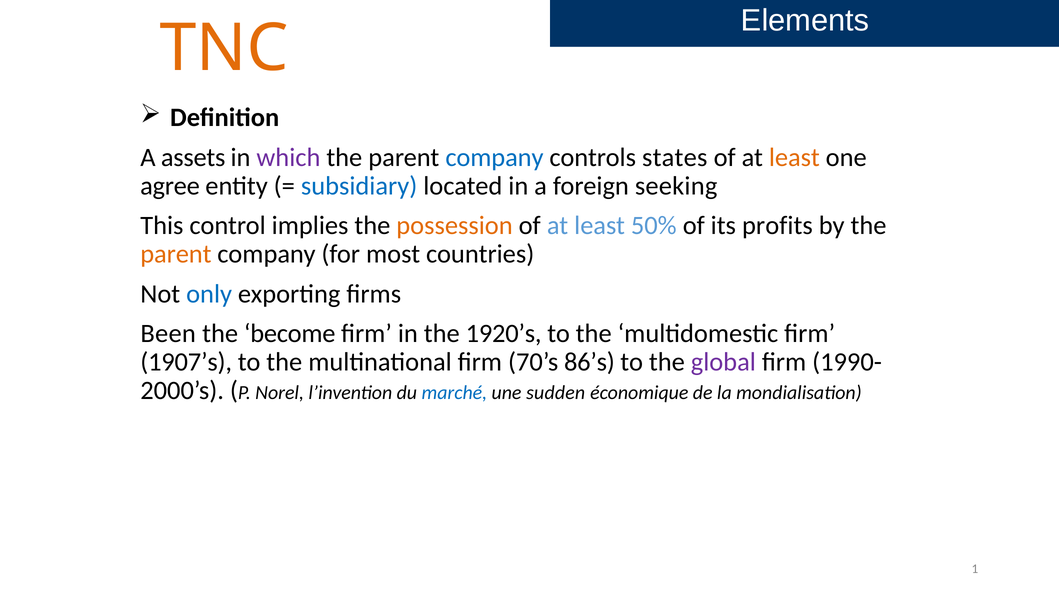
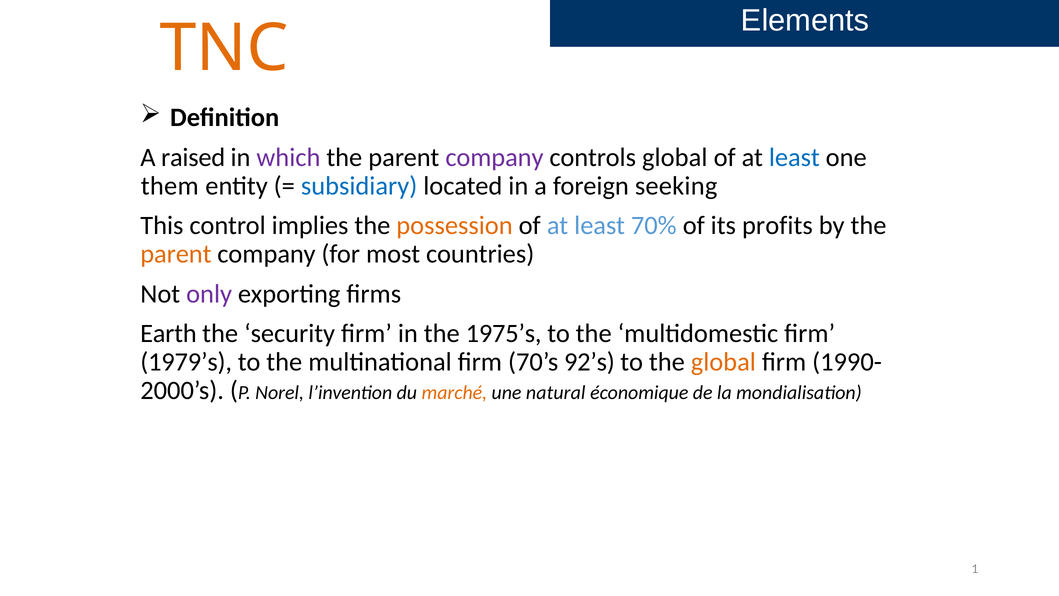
assets: assets -> raised
company at (494, 157) colour: blue -> purple
controls states: states -> global
least at (794, 157) colour: orange -> blue
agree: agree -> them
50%: 50% -> 70%
only colour: blue -> purple
Been: Been -> Earth
become: become -> security
1920’s: 1920’s -> 1975’s
1907’s: 1907’s -> 1979’s
86’s: 86’s -> 92’s
global at (723, 362) colour: purple -> orange
marché colour: blue -> orange
sudden: sudden -> natural
